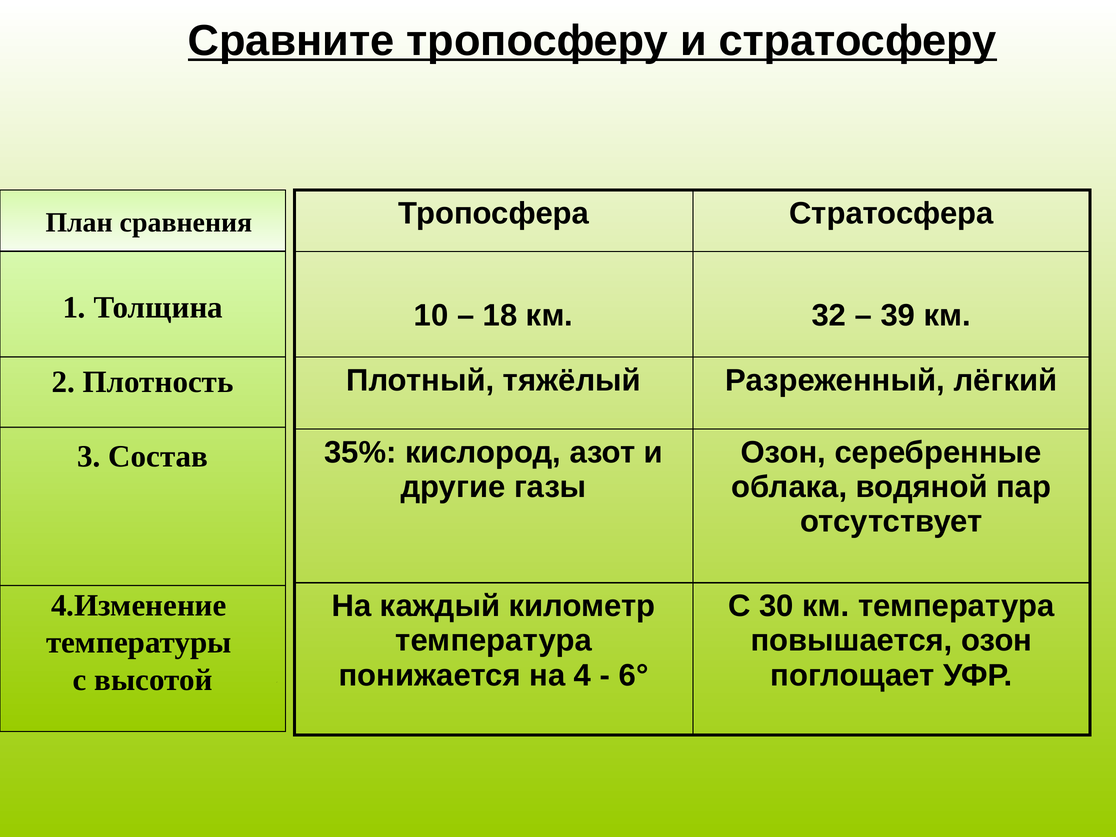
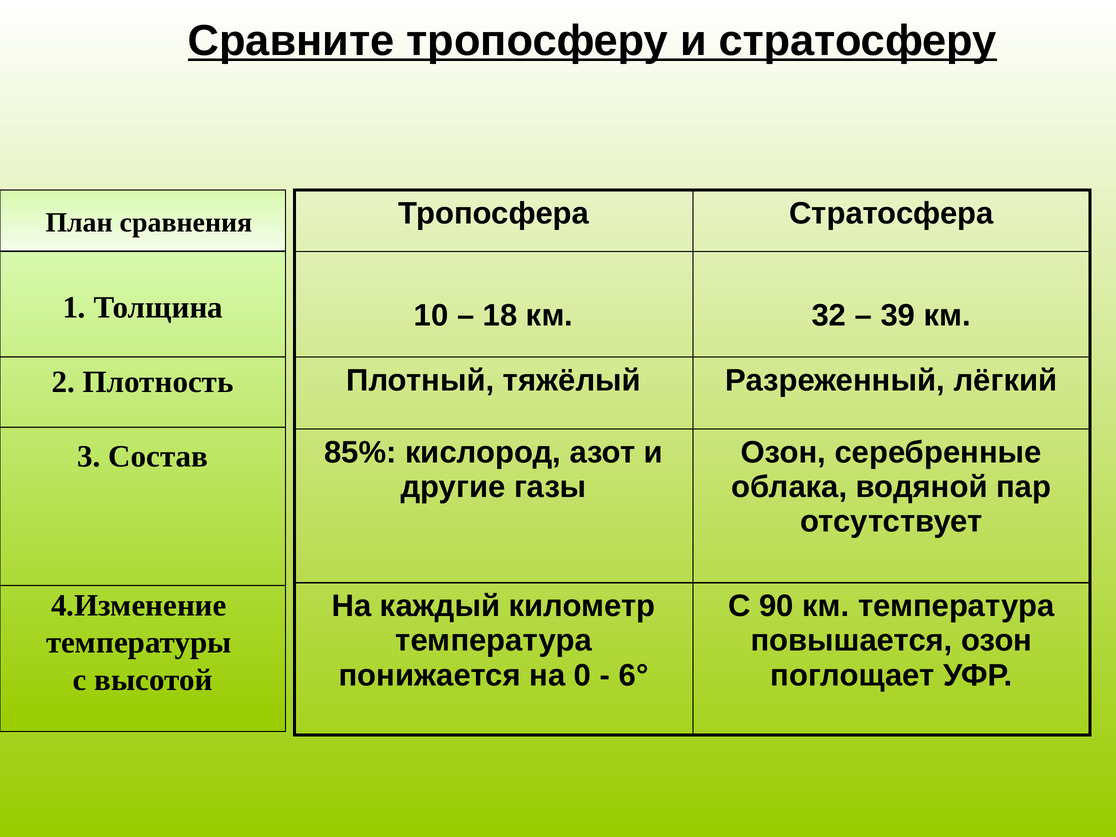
35%: 35% -> 85%
30: 30 -> 90
4: 4 -> 0
